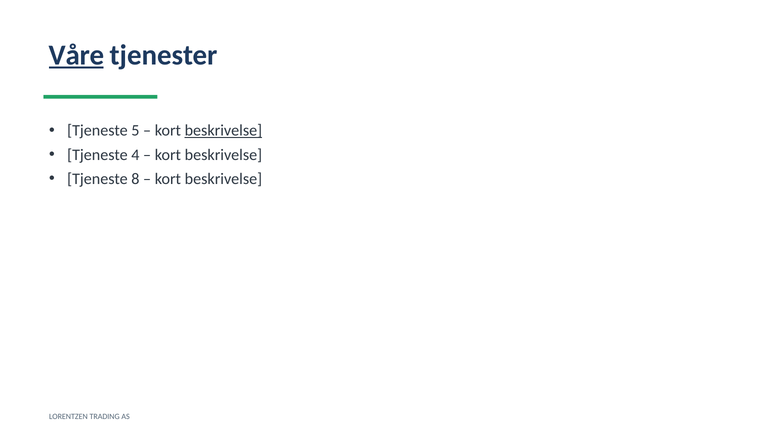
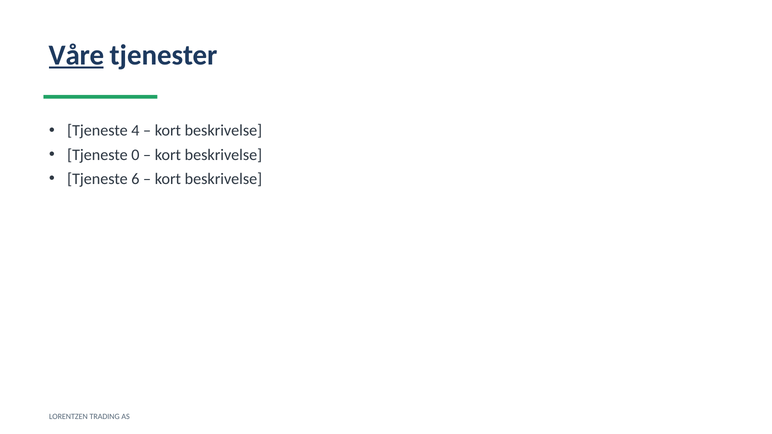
5: 5 -> 4
beskrivelse at (223, 131) underline: present -> none
4: 4 -> 0
8: 8 -> 6
